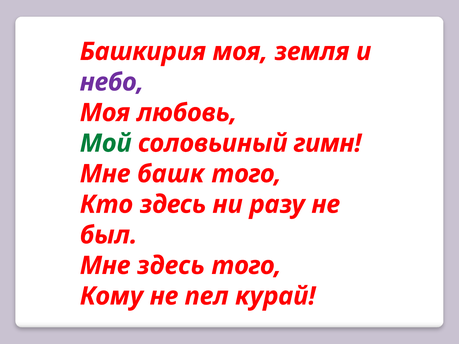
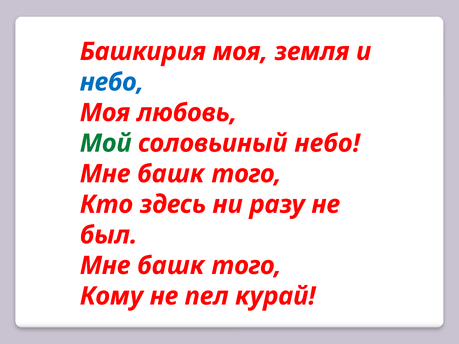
небо at (112, 82) colour: purple -> blue
соловьиный гимн: гимн -> небо
здесь at (171, 266): здесь -> башк
